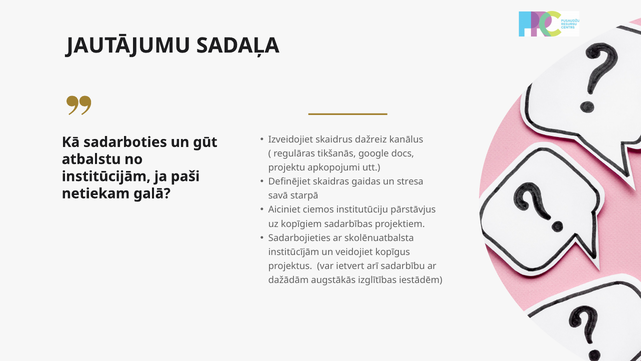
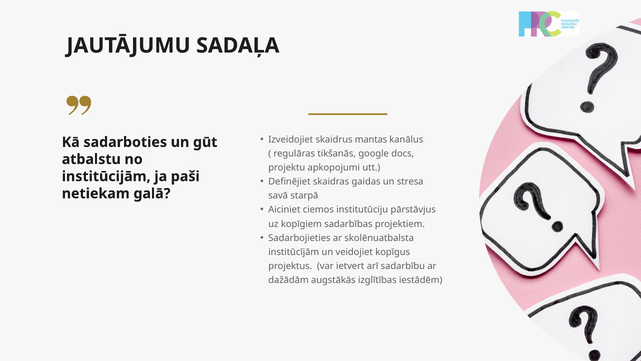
dažreiz: dažreiz -> mantas
